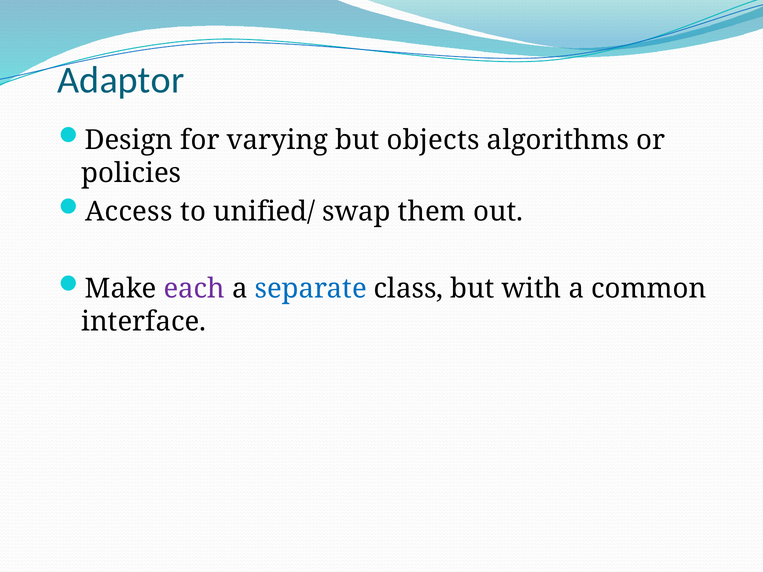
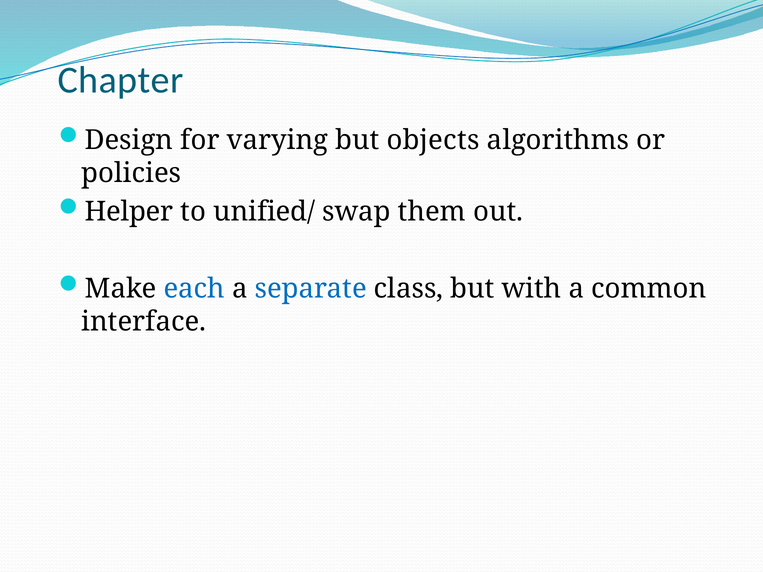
Adaptor: Adaptor -> Chapter
Access: Access -> Helper
each colour: purple -> blue
